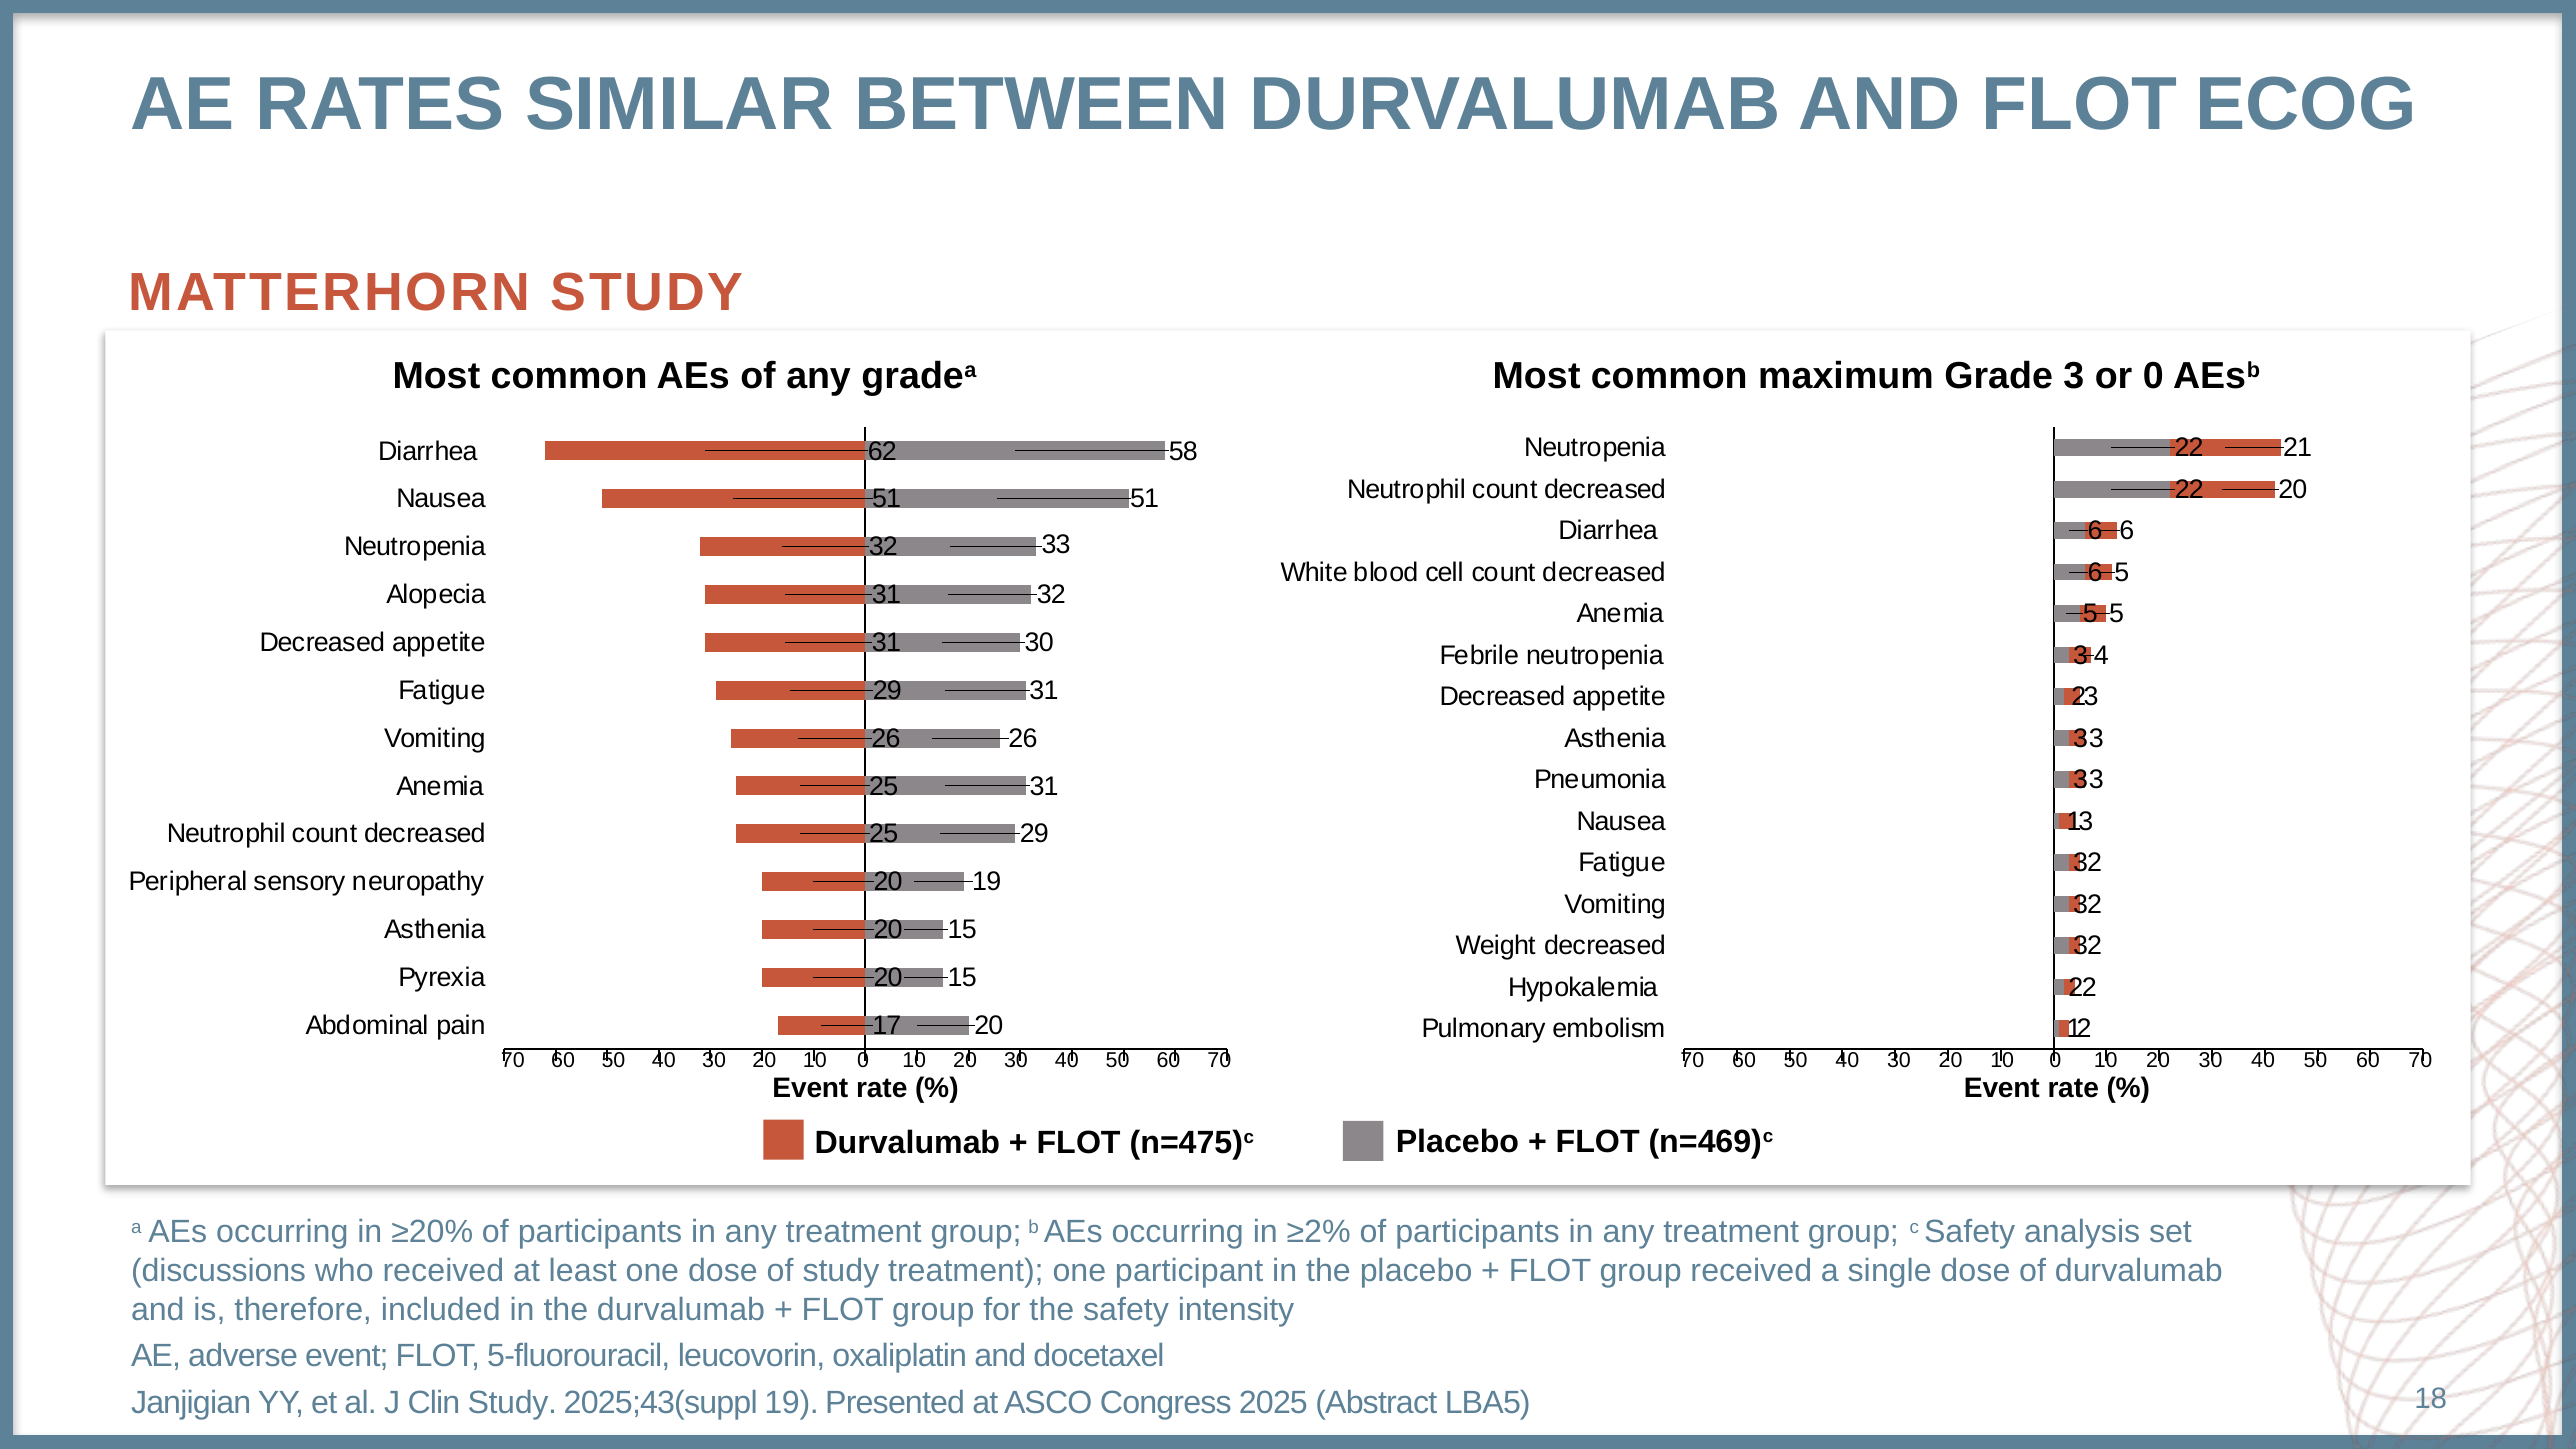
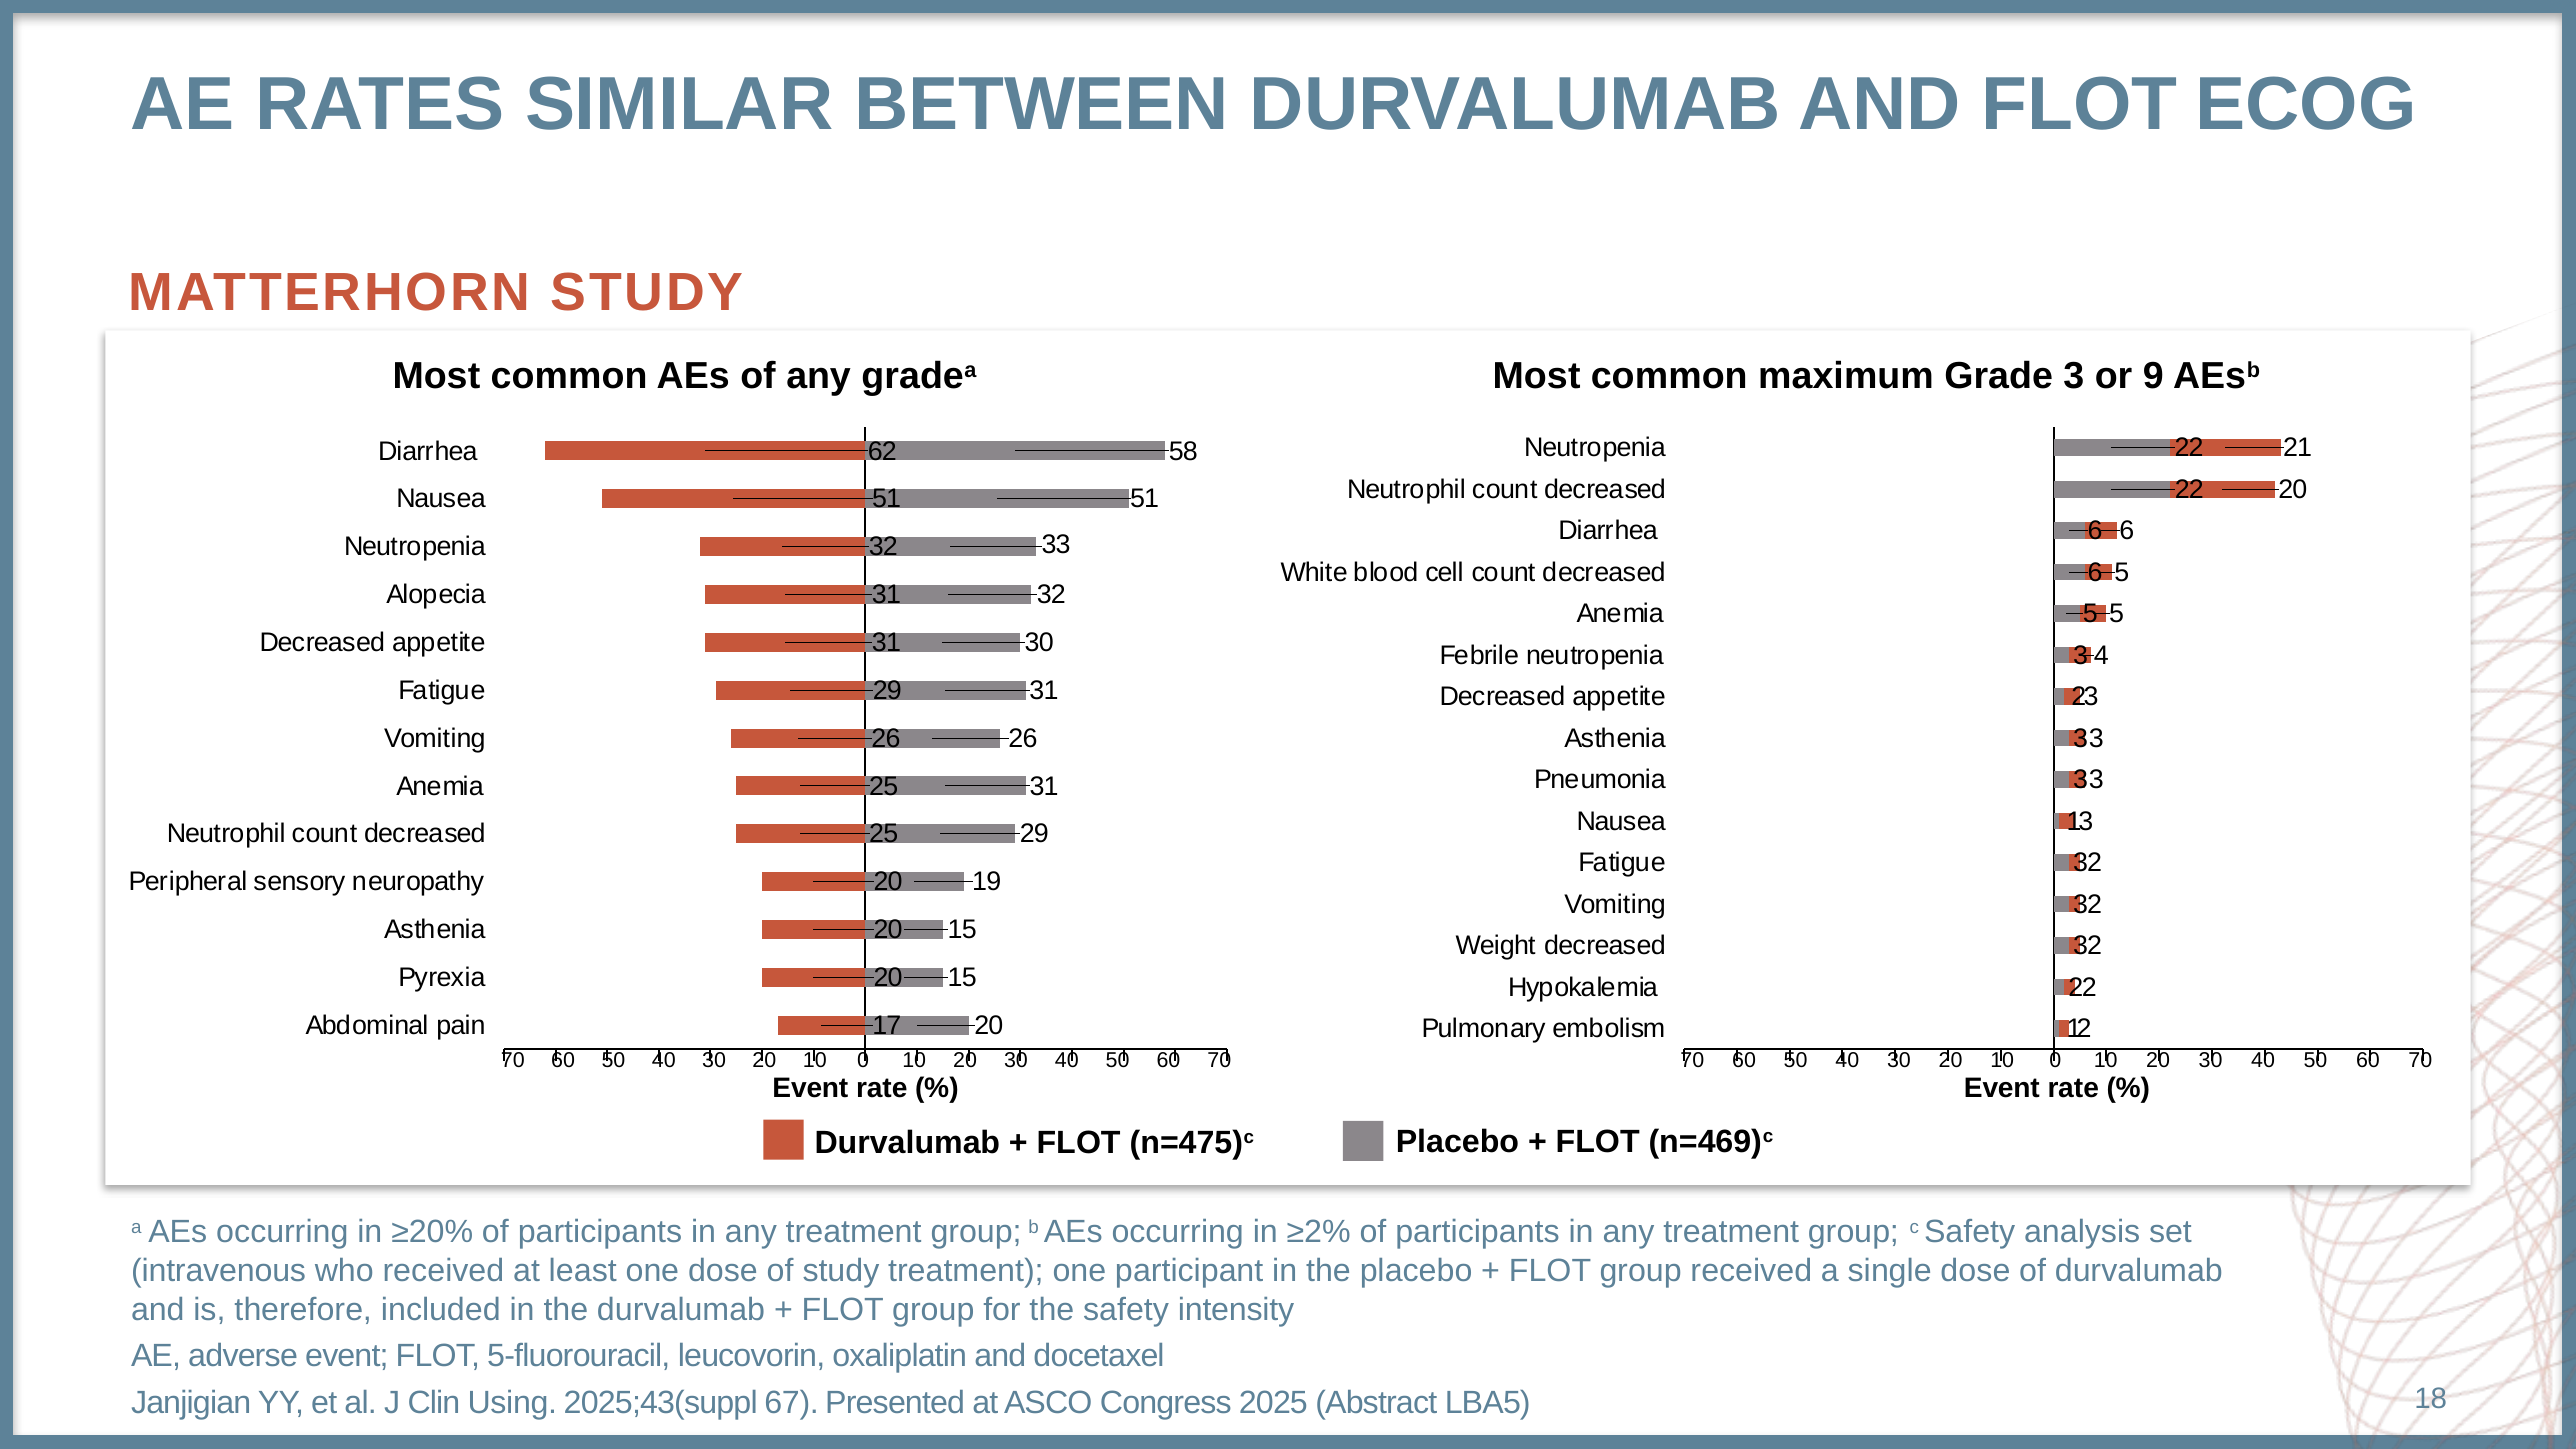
or 0: 0 -> 9
discussions: discussions -> intravenous
Clin Study: Study -> Using
2025;43(suppl 19: 19 -> 67
